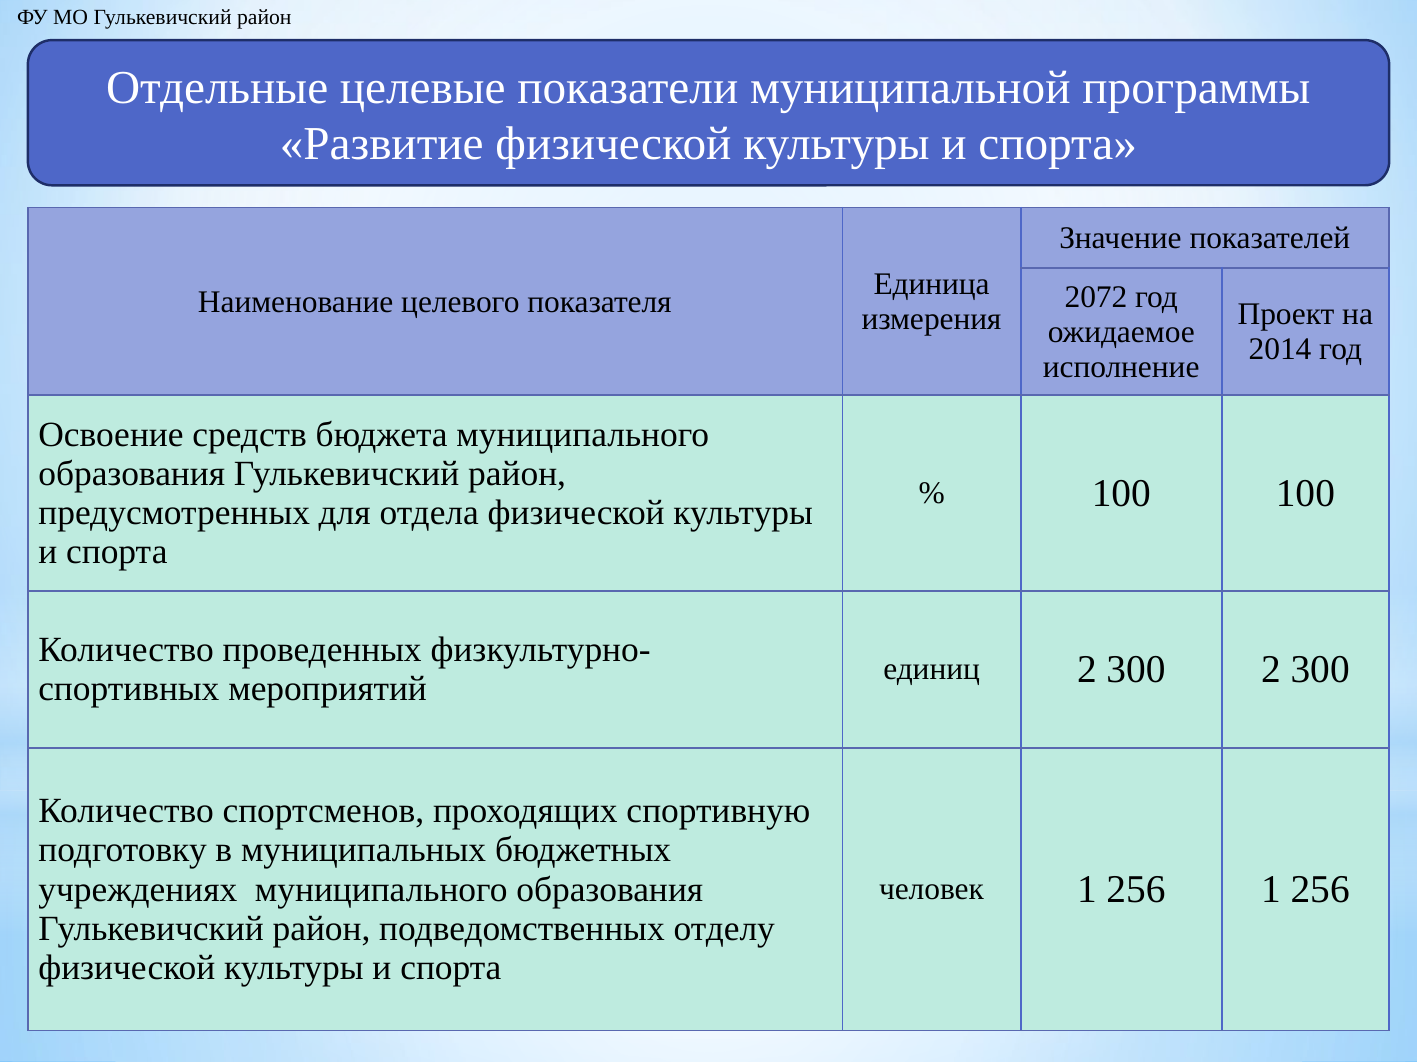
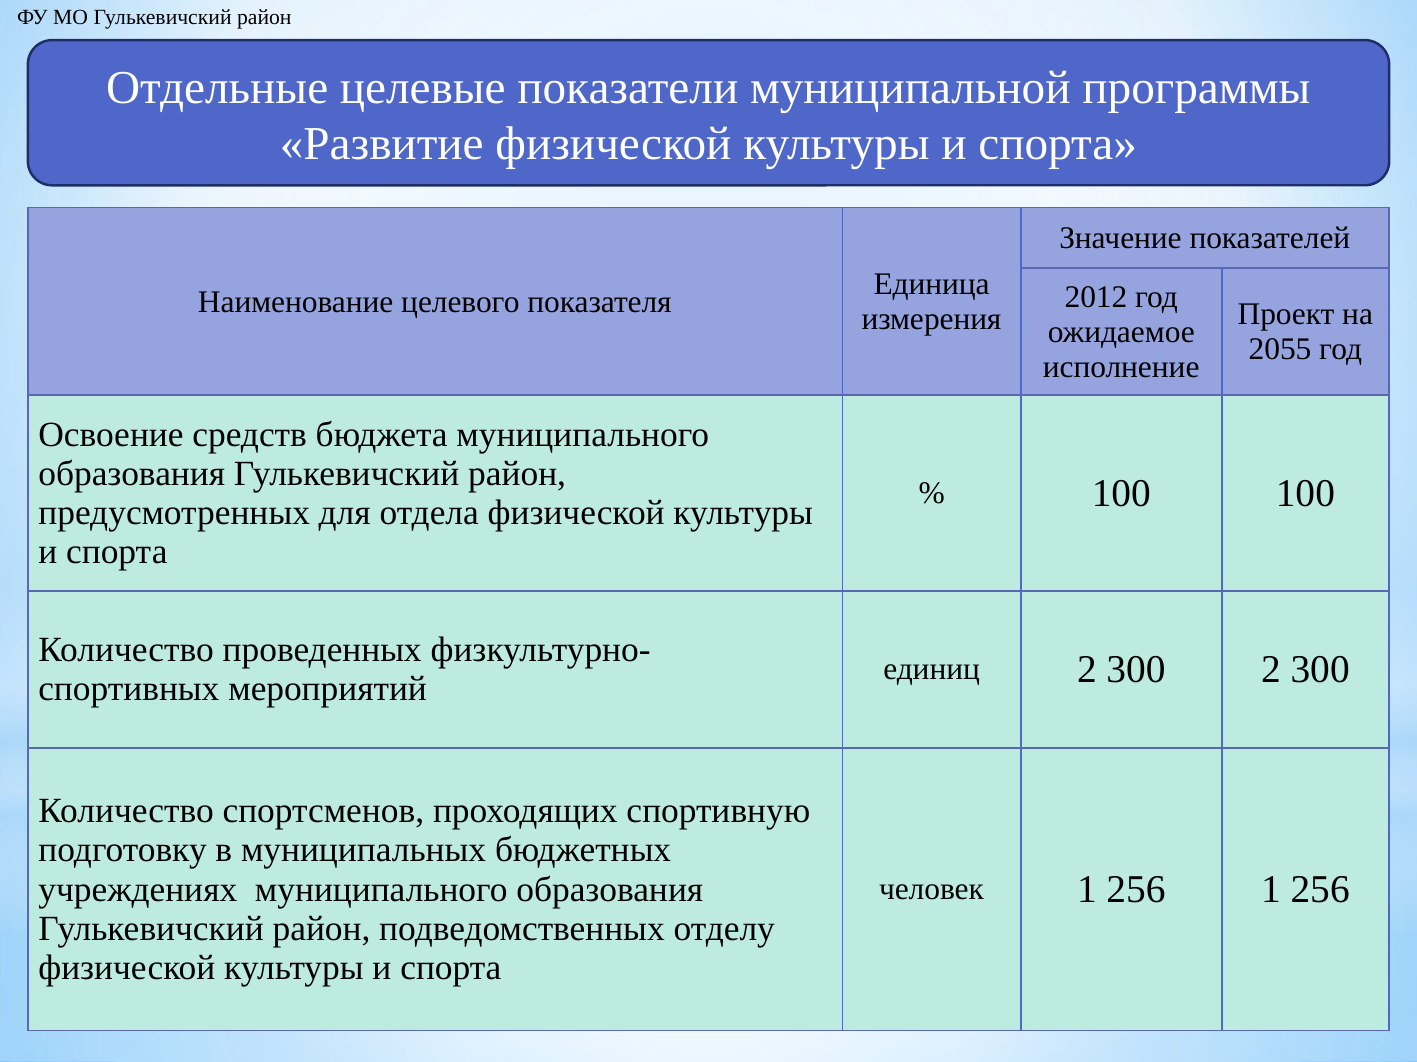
2072: 2072 -> 2012
2014: 2014 -> 2055
